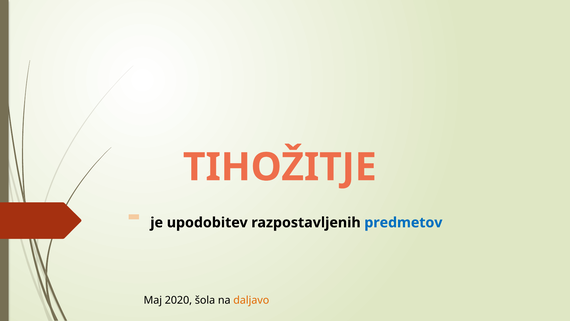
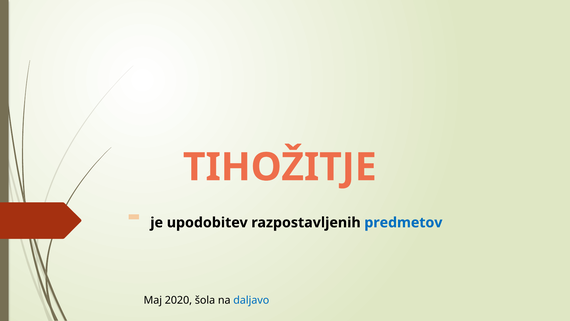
daljavo colour: orange -> blue
